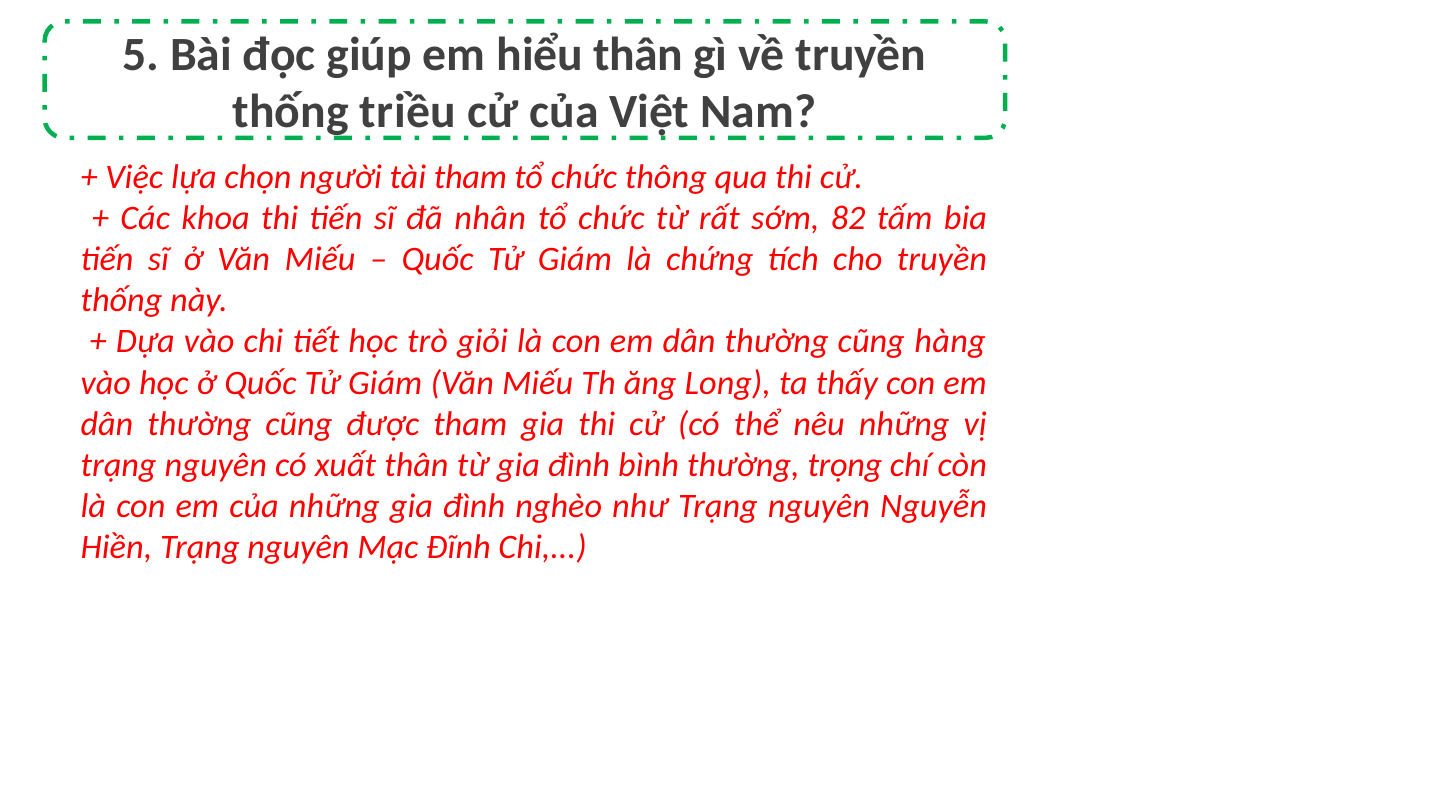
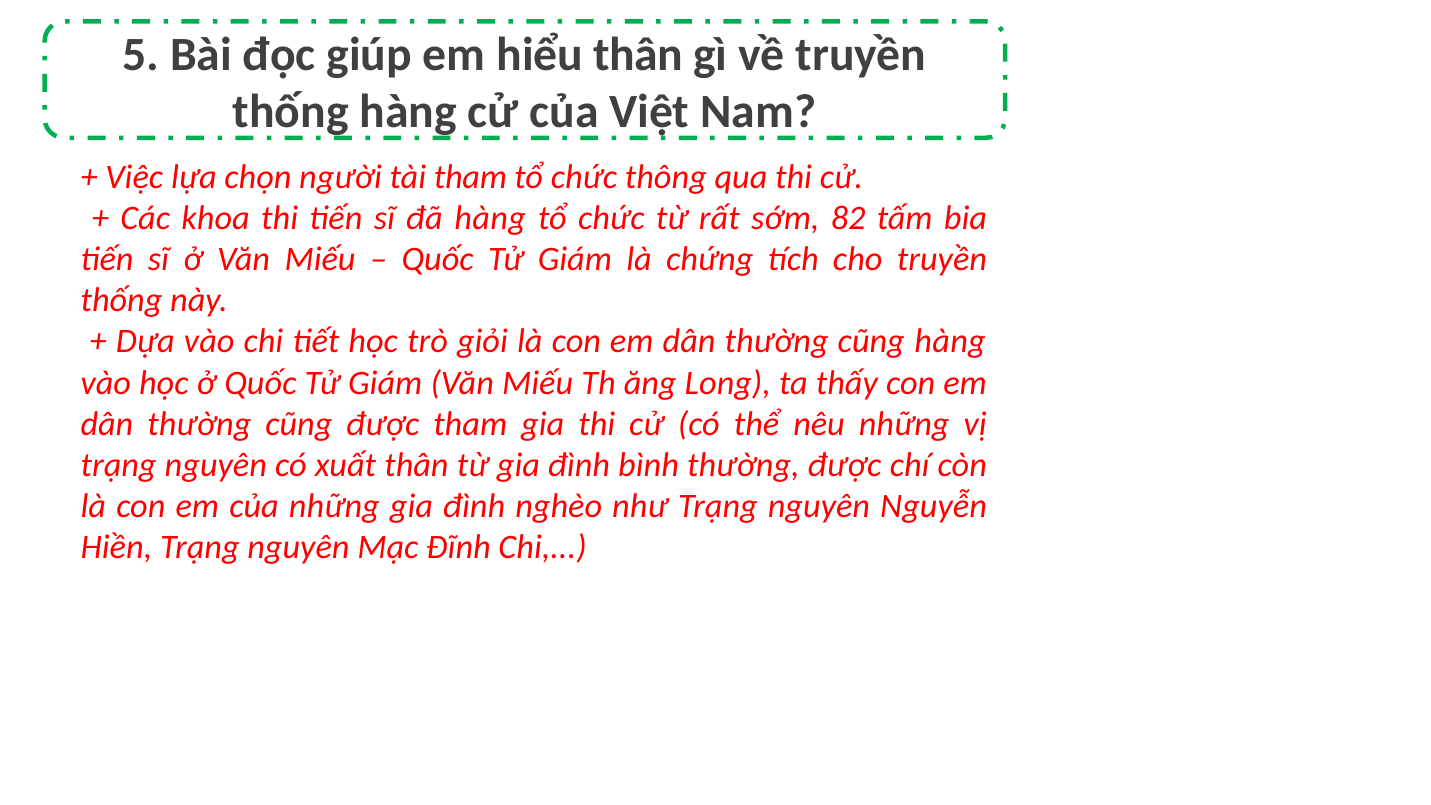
thống triều: triều -> hàng
đã nhân: nhân -> hàng
thường trọng: trọng -> được
